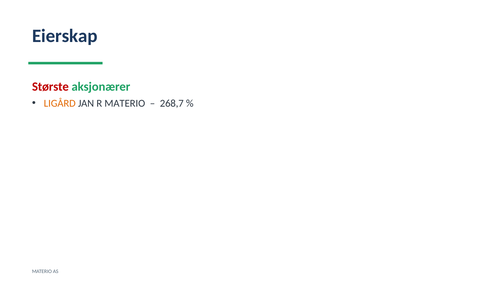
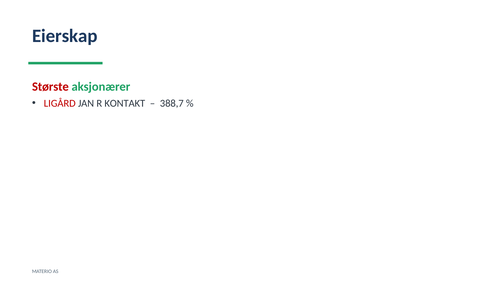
LIGÅRD colour: orange -> red
R MATERIO: MATERIO -> KONTAKT
268,7: 268,7 -> 388,7
